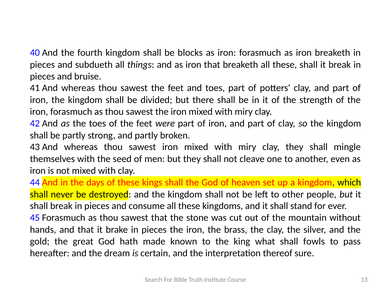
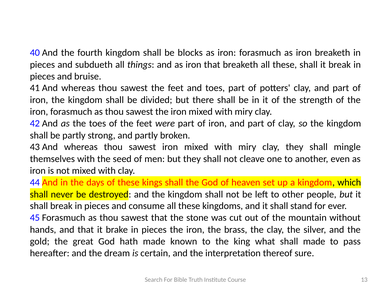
shall fowls: fowls -> made
